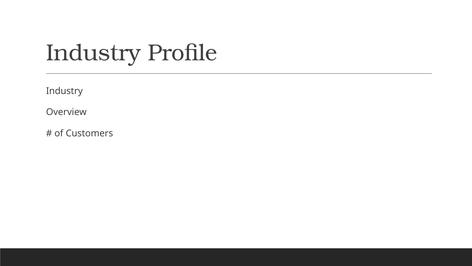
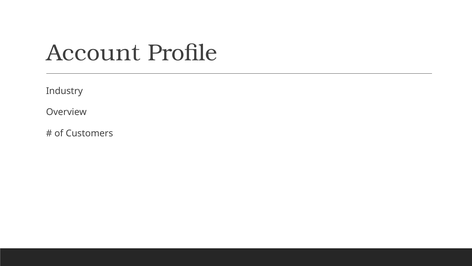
Industry at (94, 53): Industry -> Account
